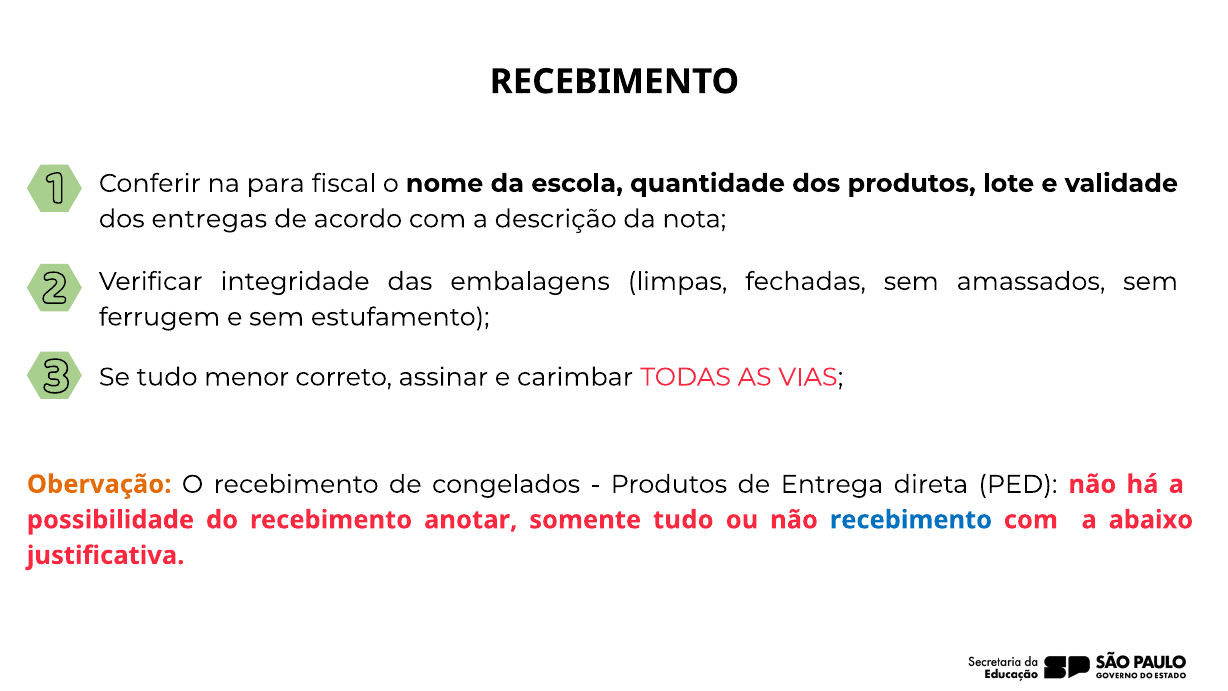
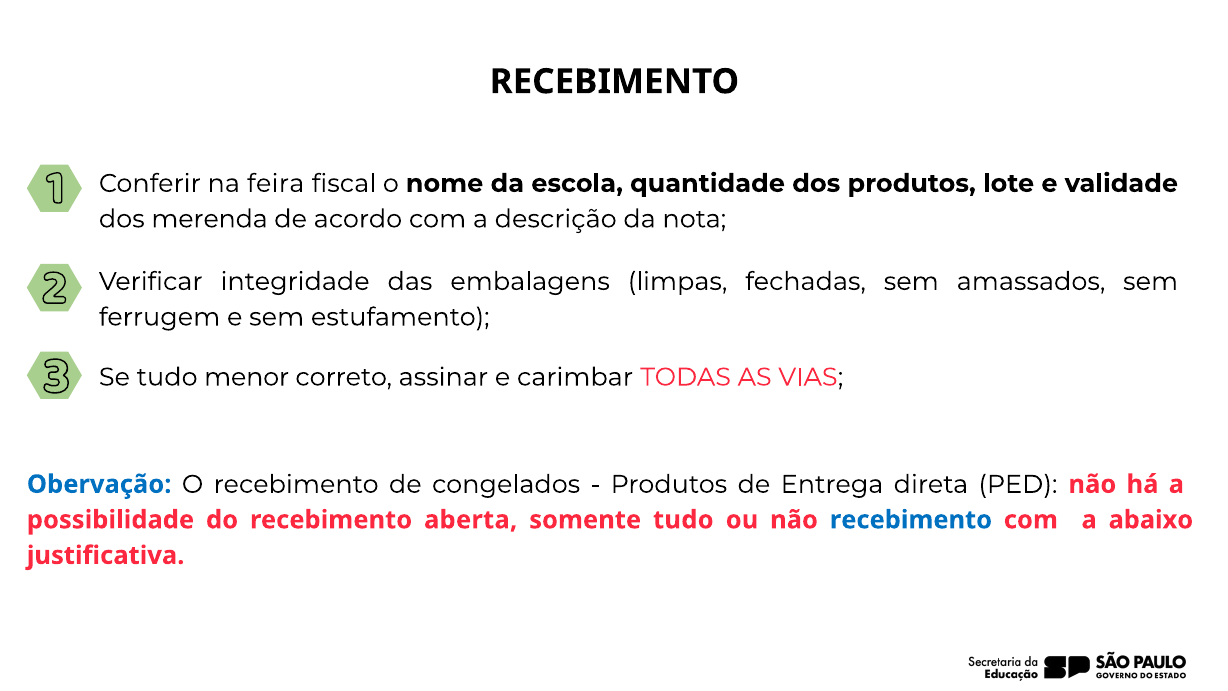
para: para -> feira
entregas: entregas -> merenda
Obervação colour: orange -> blue
anotar: anotar -> aberta
